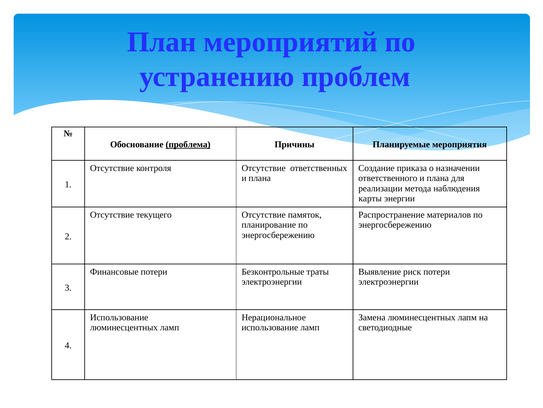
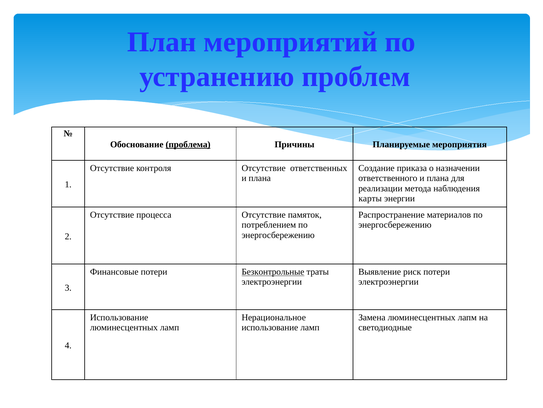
текущего: текущего -> процесса
планирование: планирование -> потреблением
Безконтрольные underline: none -> present
